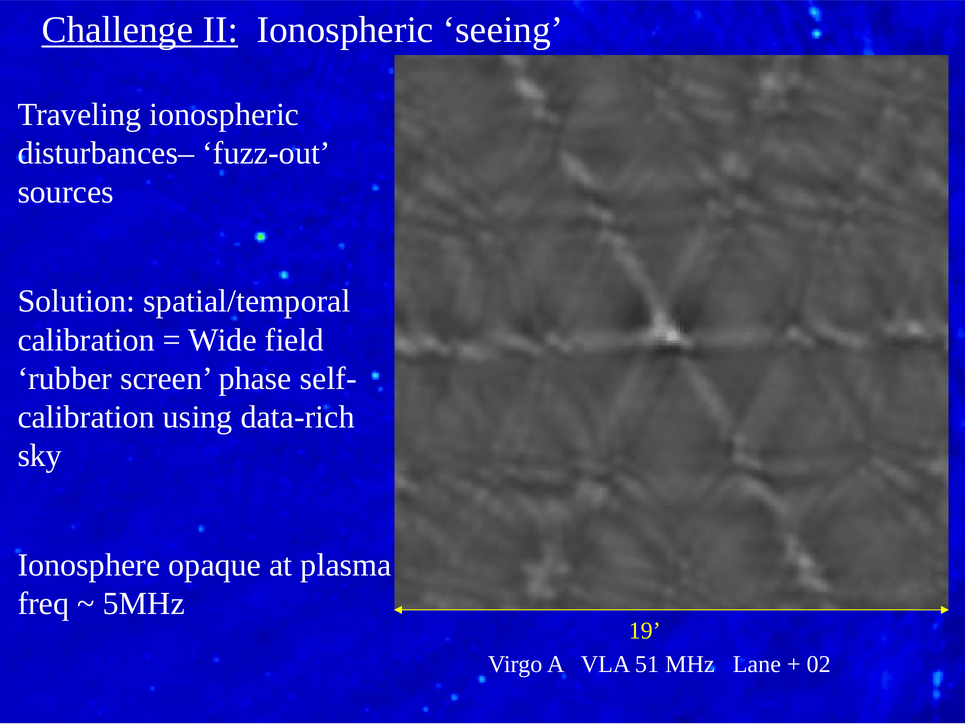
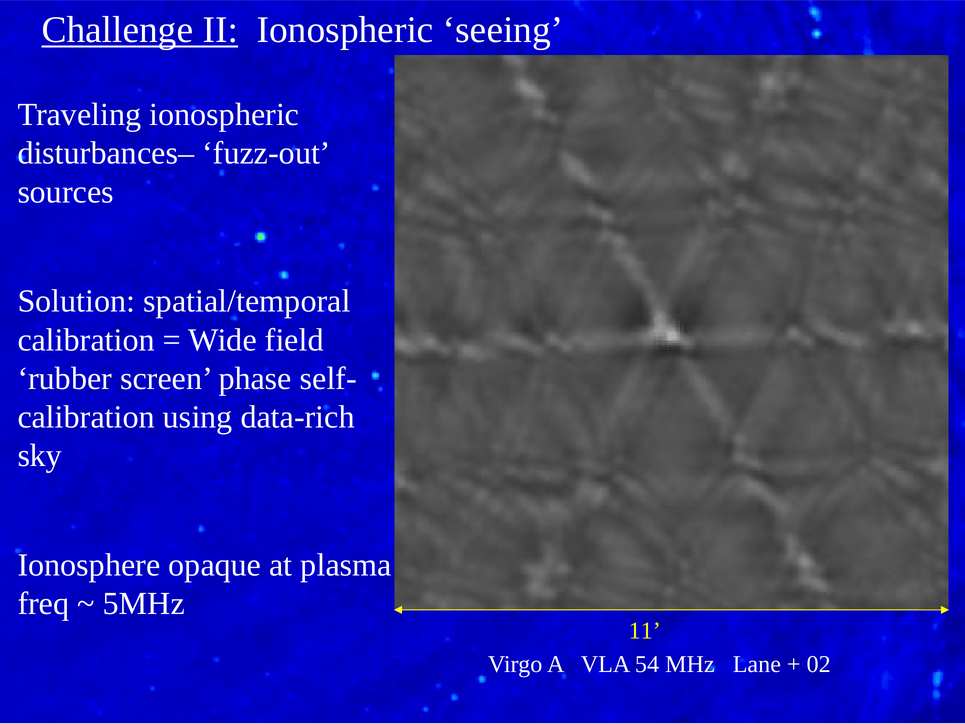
19: 19 -> 11
51: 51 -> 54
